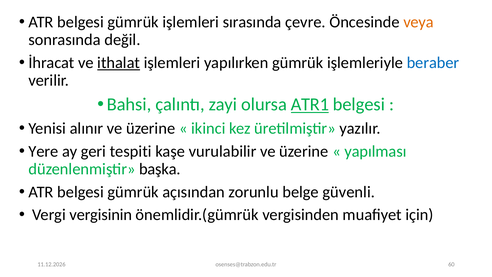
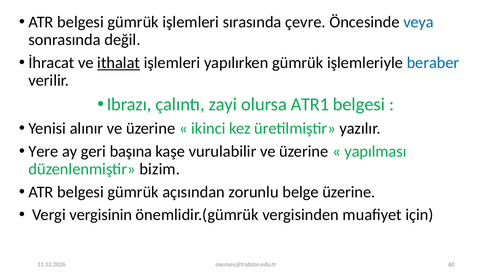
veya colour: orange -> blue
Bahsi: Bahsi -> Ibrazı
ATR1 underline: present -> none
tespiti: tespiti -> başına
başka: başka -> bizim
belge güvenli: güvenli -> üzerine
